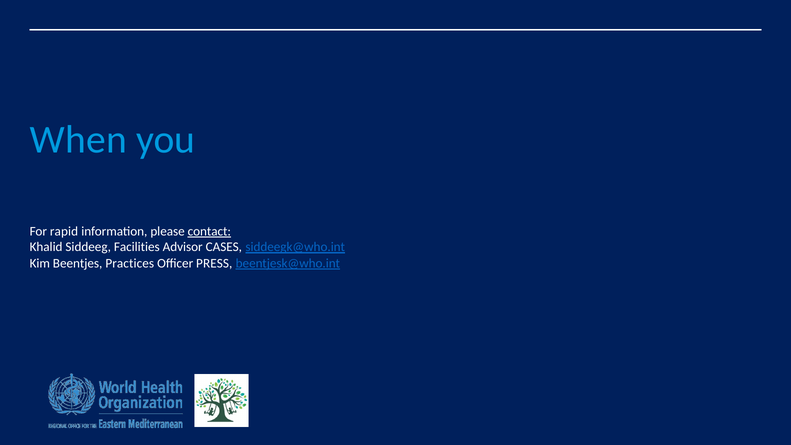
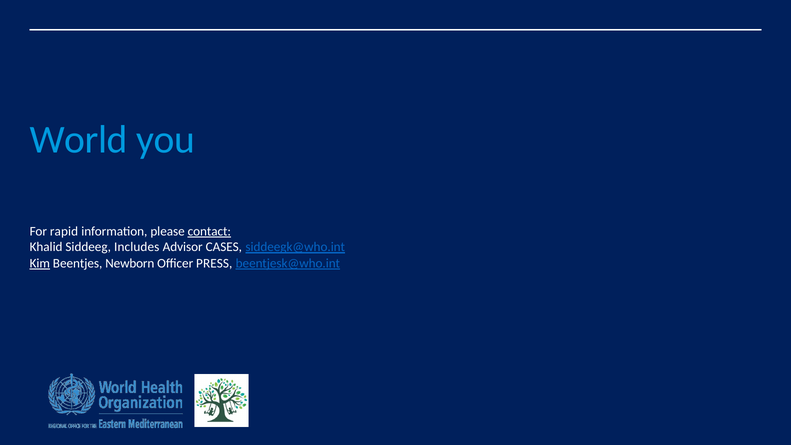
When: When -> World
Facilities: Facilities -> Includes
Kim underline: none -> present
Practices: Practices -> Newborn
